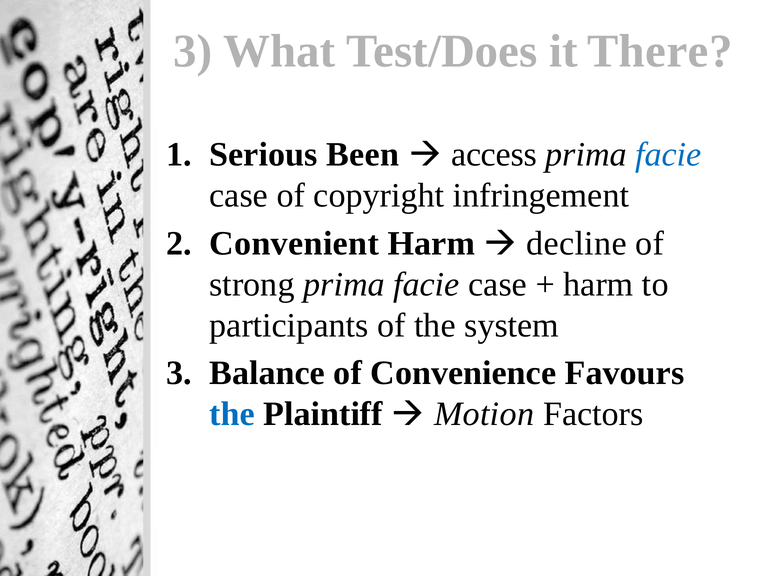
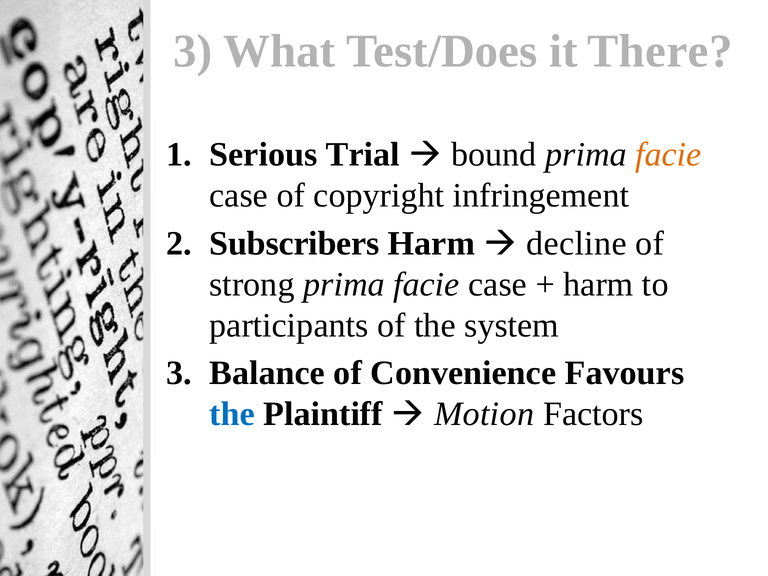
Been: Been -> Trial
access: access -> bound
facie at (668, 155) colour: blue -> orange
Convenient: Convenient -> Subscribers
